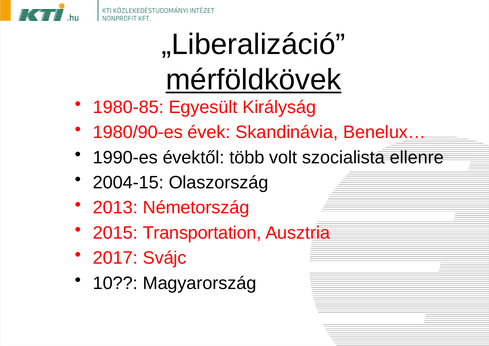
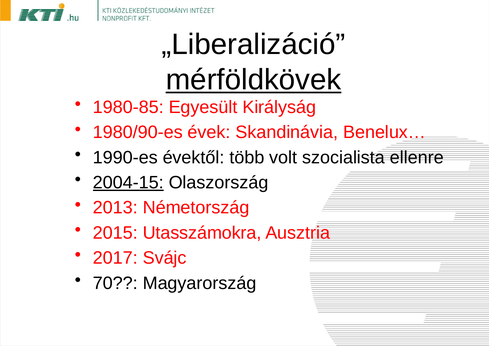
2004-15 underline: none -> present
Transportation: Transportation -> Utasszámokra
10: 10 -> 70
